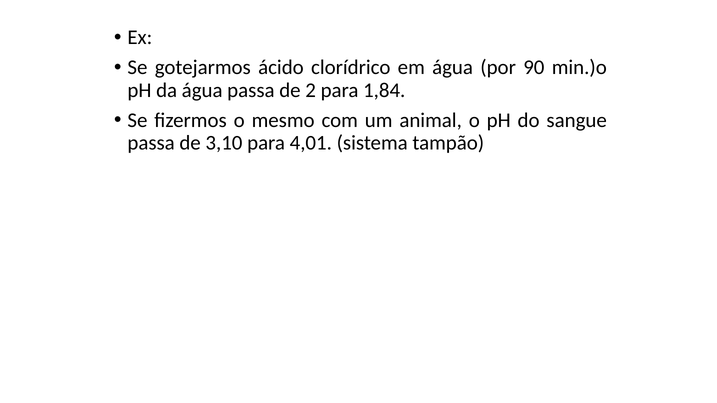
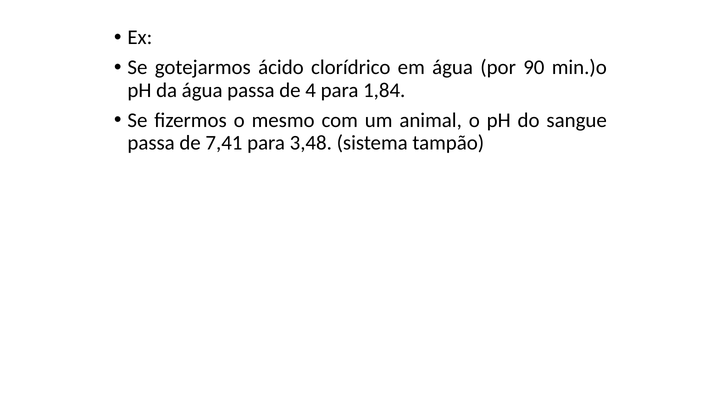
2: 2 -> 4
3,10: 3,10 -> 7,41
4,01: 4,01 -> 3,48
